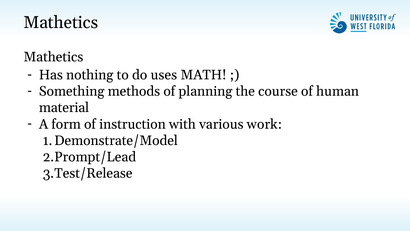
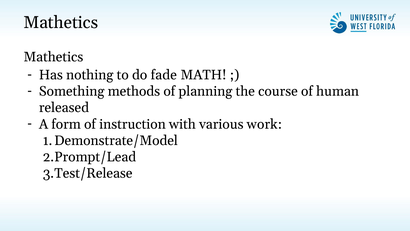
uses: uses -> fade
material: material -> released
